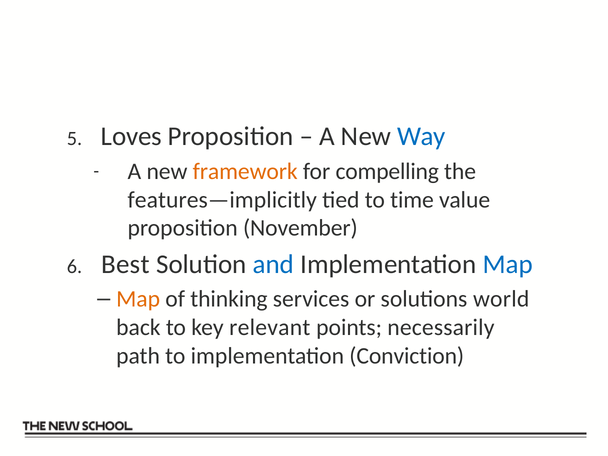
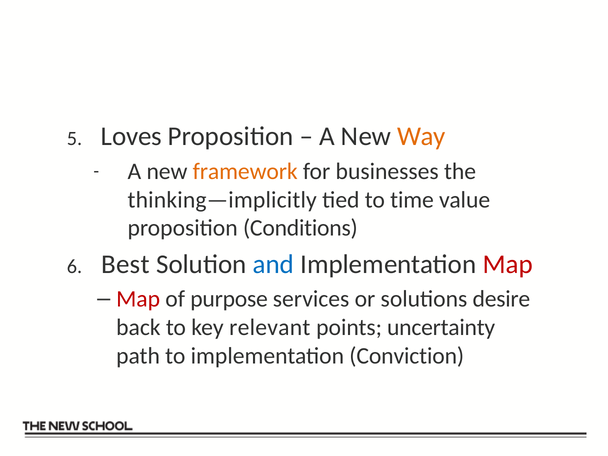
Way colour: blue -> orange
compelling: compelling -> businesses
features—implicitly: features—implicitly -> thinking—implicitly
November: November -> Conditions
Map at (508, 264) colour: blue -> red
Map at (138, 299) colour: orange -> red
thinking: thinking -> purpose
world: world -> desire
necessarily: necessarily -> uncertainty
